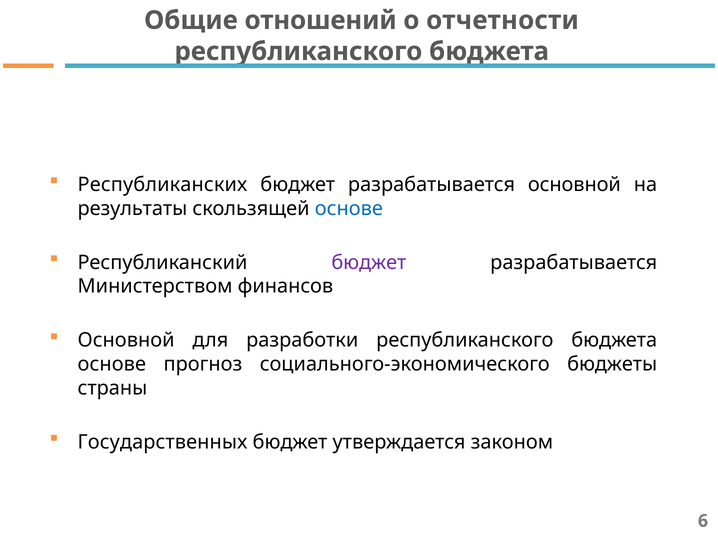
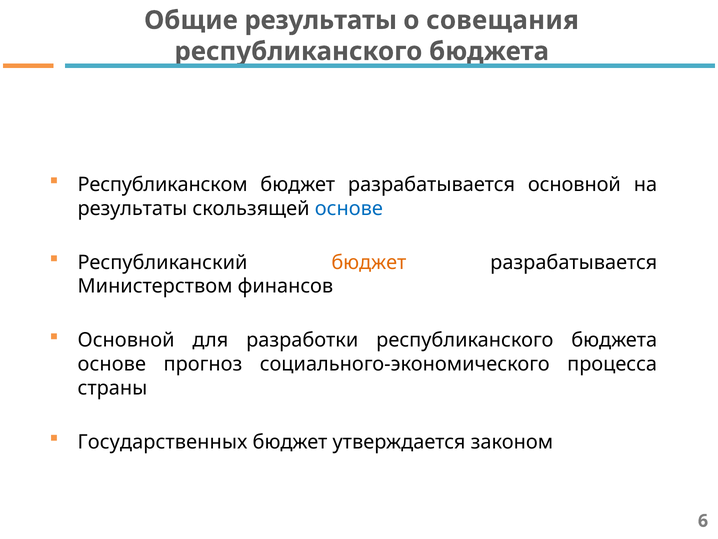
Общие отношений: отношений -> результаты
отчетности: отчетности -> совещания
Республиканских: Республиканских -> Республиканском
бюджет at (369, 262) colour: purple -> orange
бюджеты: бюджеты -> процесса
